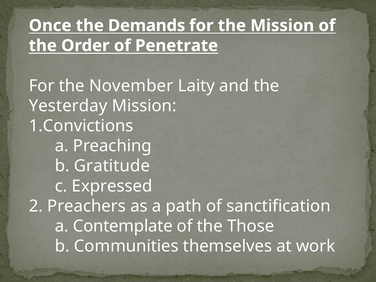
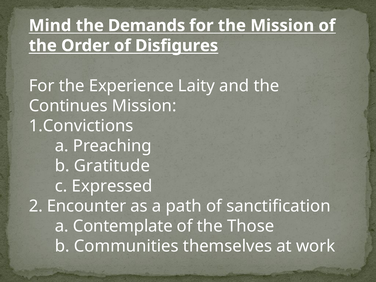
Once: Once -> Mind
Penetrate: Penetrate -> Disfigures
November: November -> Experience
Yesterday: Yesterday -> Continues
Preachers: Preachers -> Encounter
